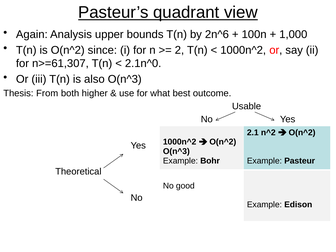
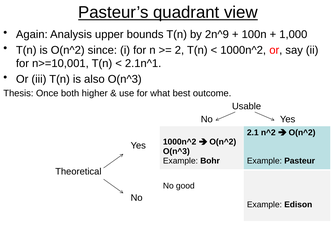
2n^6: 2n^6 -> 2n^9
n>=61,307: n>=61,307 -> n>=10,001
2.1n^0: 2.1n^0 -> 2.1n^1
From: From -> Once
